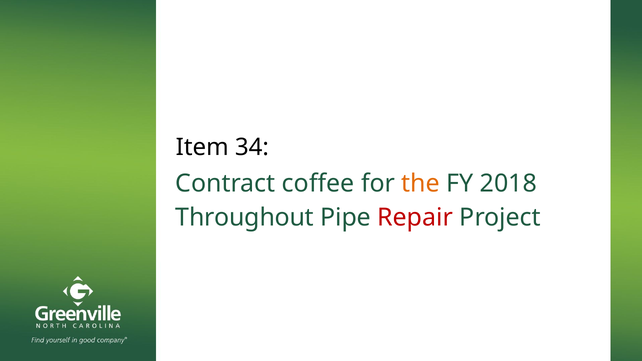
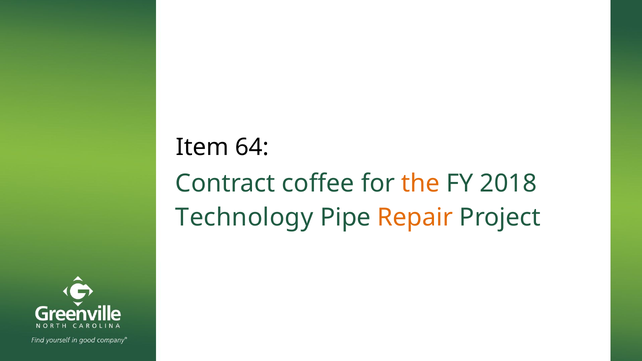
34: 34 -> 64
Throughout: Throughout -> Technology
Repair colour: red -> orange
